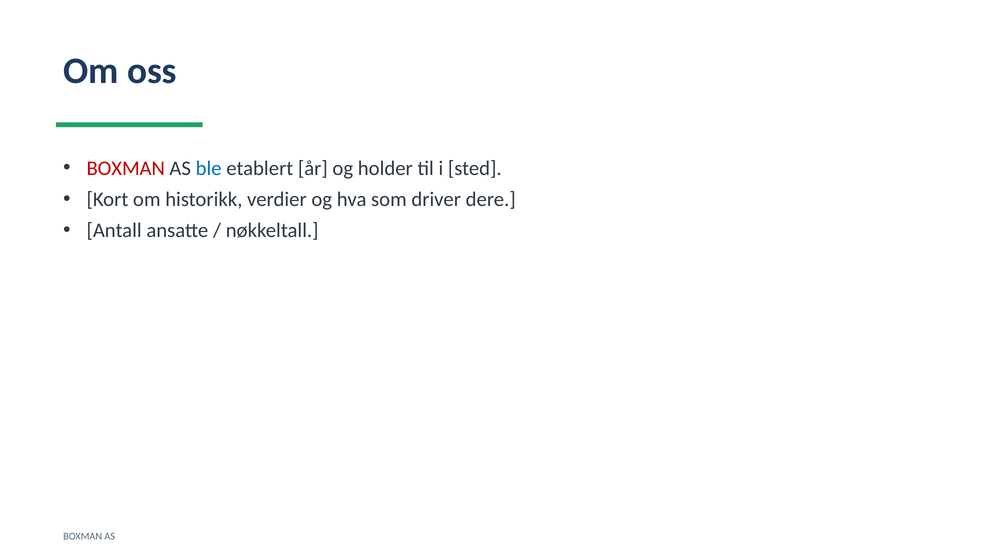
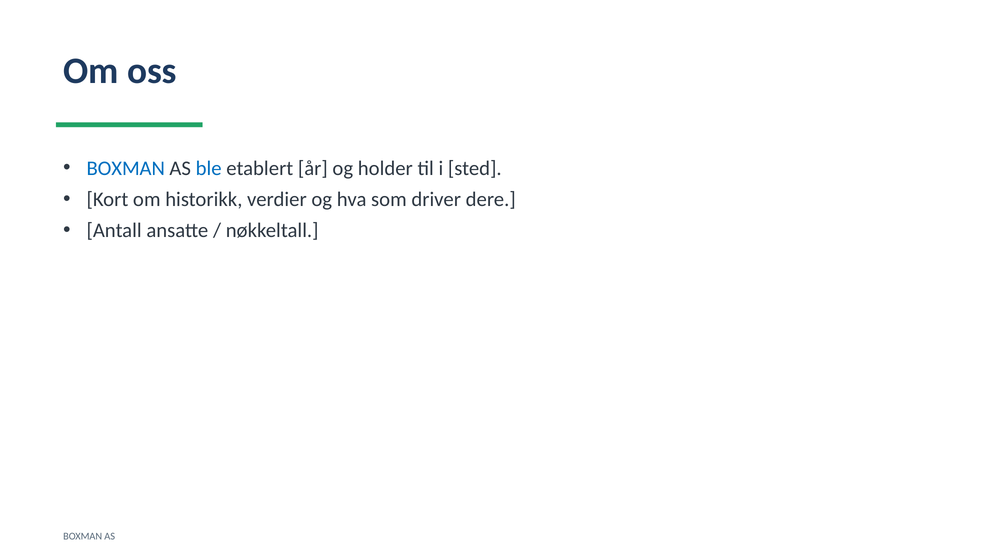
BOXMAN at (126, 168) colour: red -> blue
